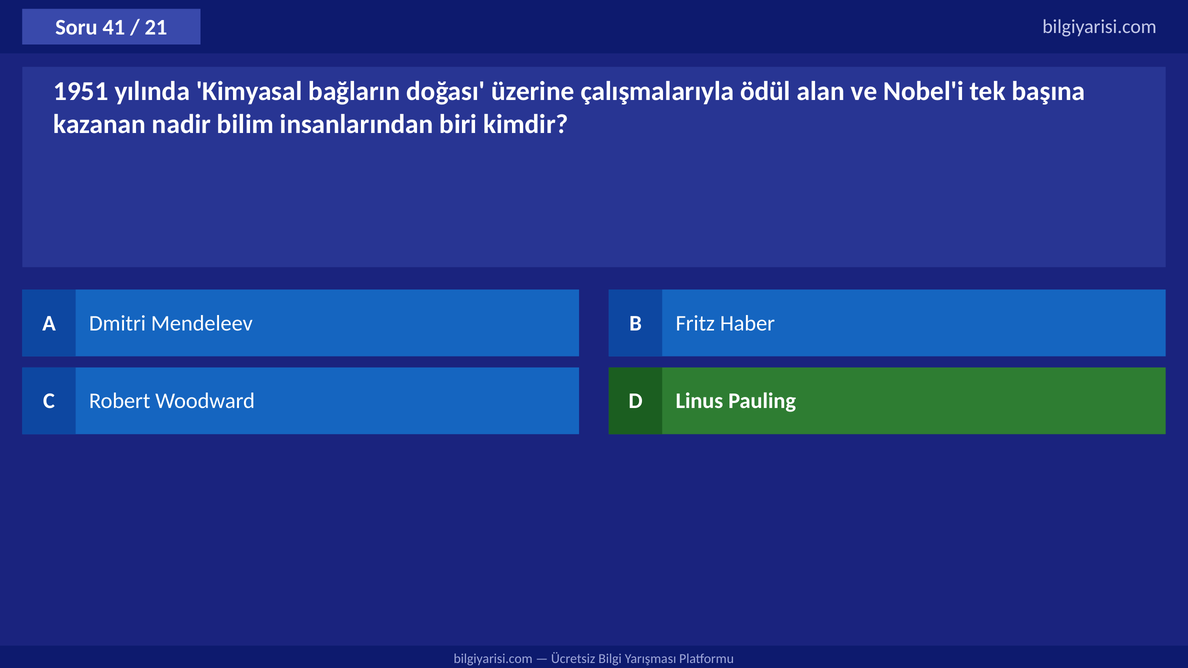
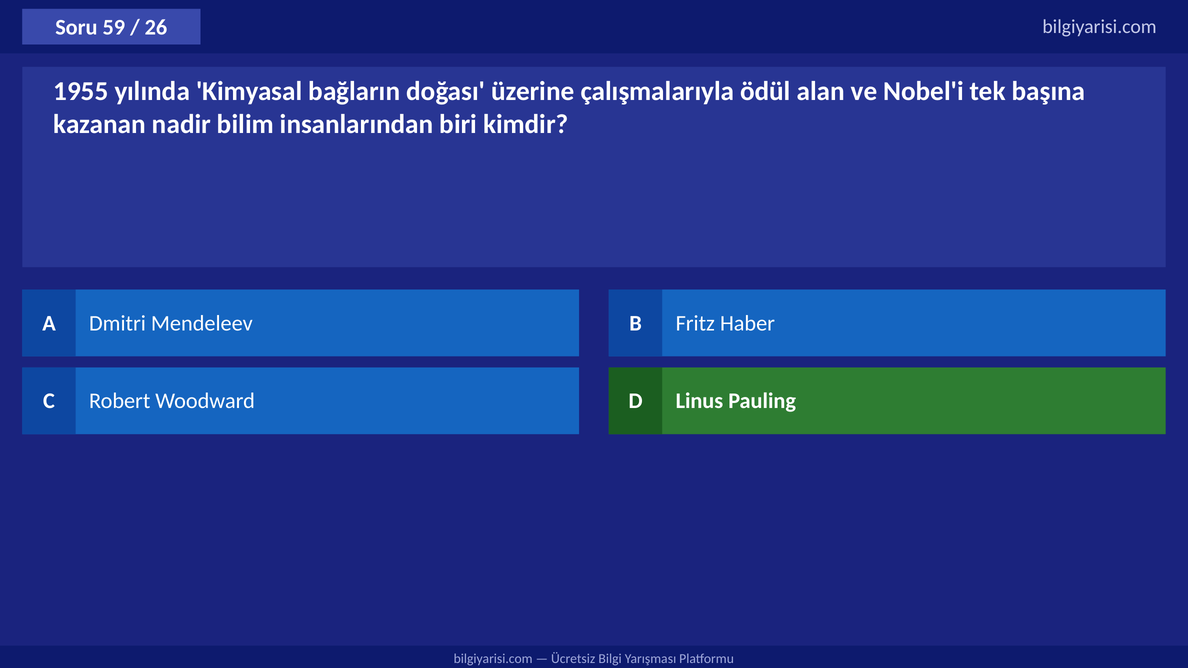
41: 41 -> 59
21: 21 -> 26
1951: 1951 -> 1955
